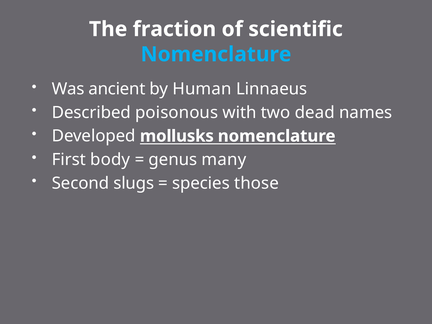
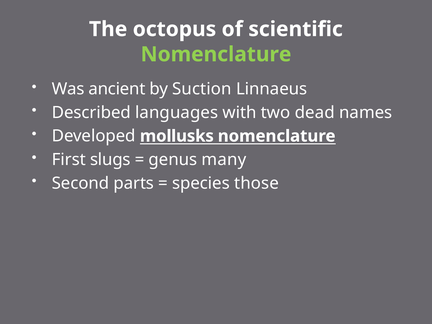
fraction: fraction -> octopus
Nomenclature at (216, 54) colour: light blue -> light green
Human: Human -> Suction
poisonous: poisonous -> languages
body: body -> slugs
slugs: slugs -> parts
